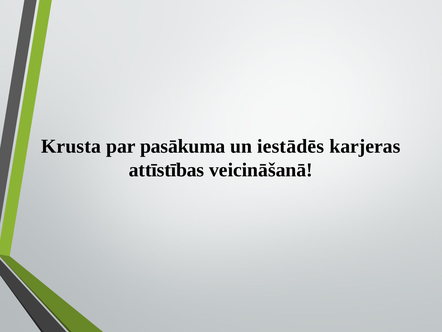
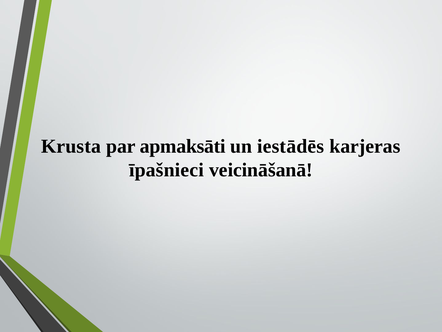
pasākuma: pasākuma -> apmaksāti
attīstības: attīstības -> īpašnieci
